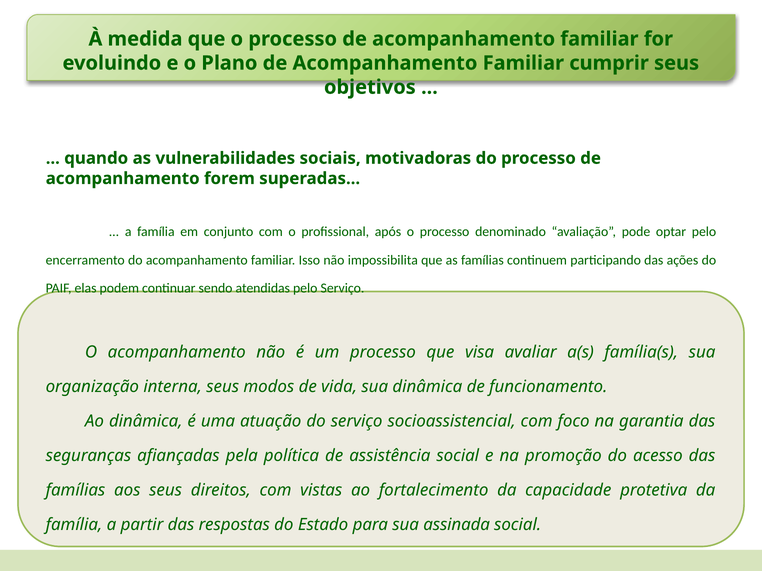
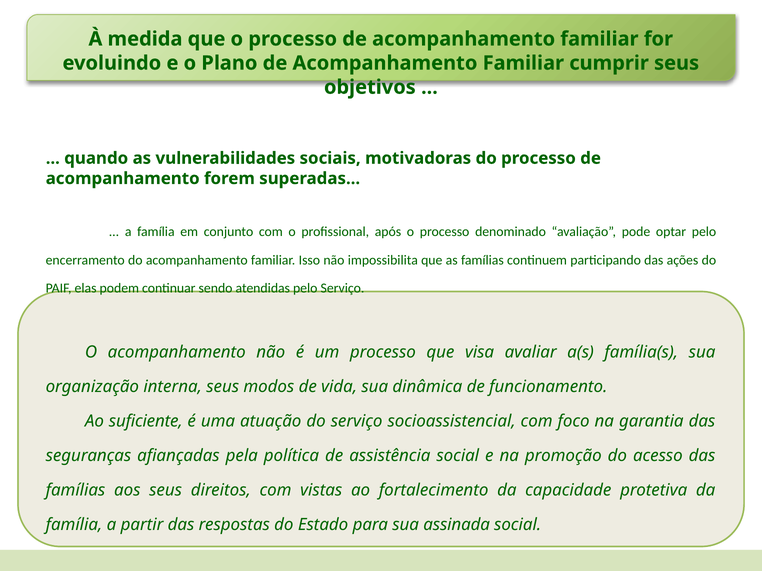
Ao dinâmica: dinâmica -> suficiente
